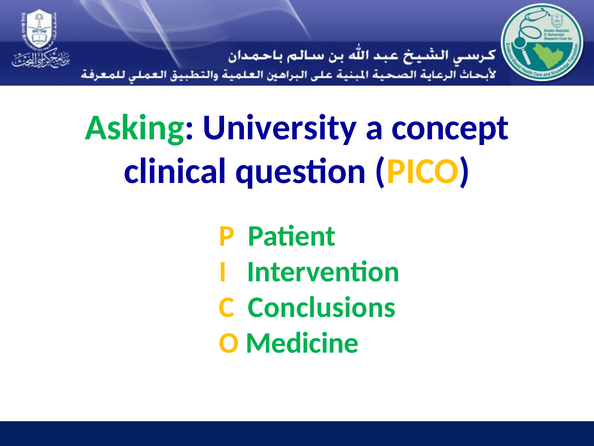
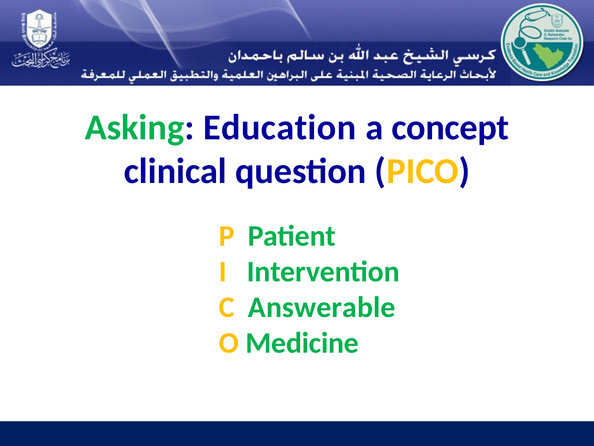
University: University -> Education
Conclusions: Conclusions -> Answerable
